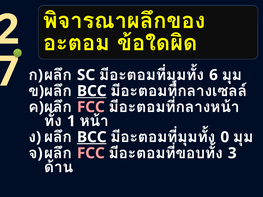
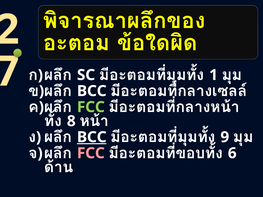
6: 6 -> 1
BCC at (92, 91) underline: present -> none
FCC at (91, 107) colour: pink -> light green
1: 1 -> 8
0: 0 -> 9
3: 3 -> 6
